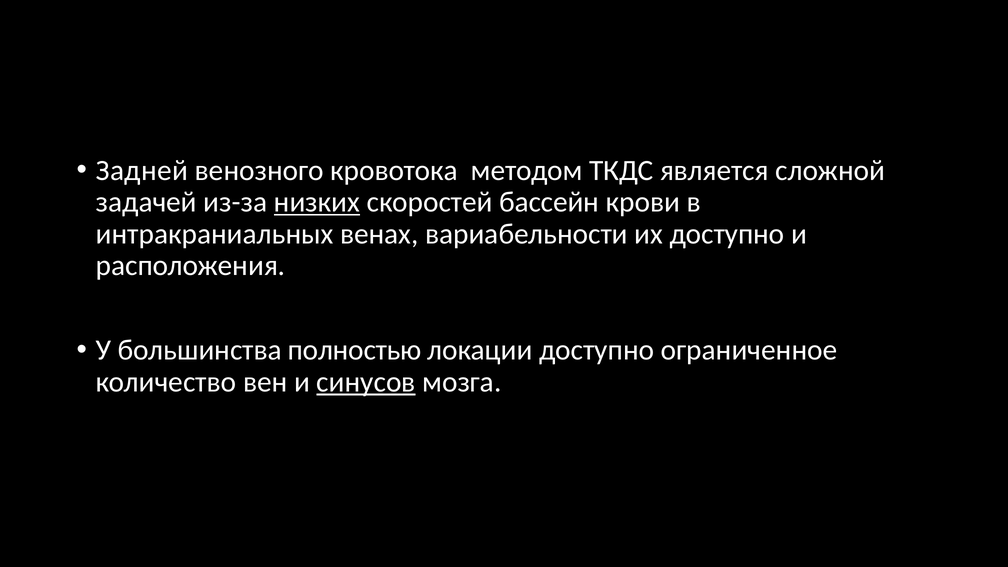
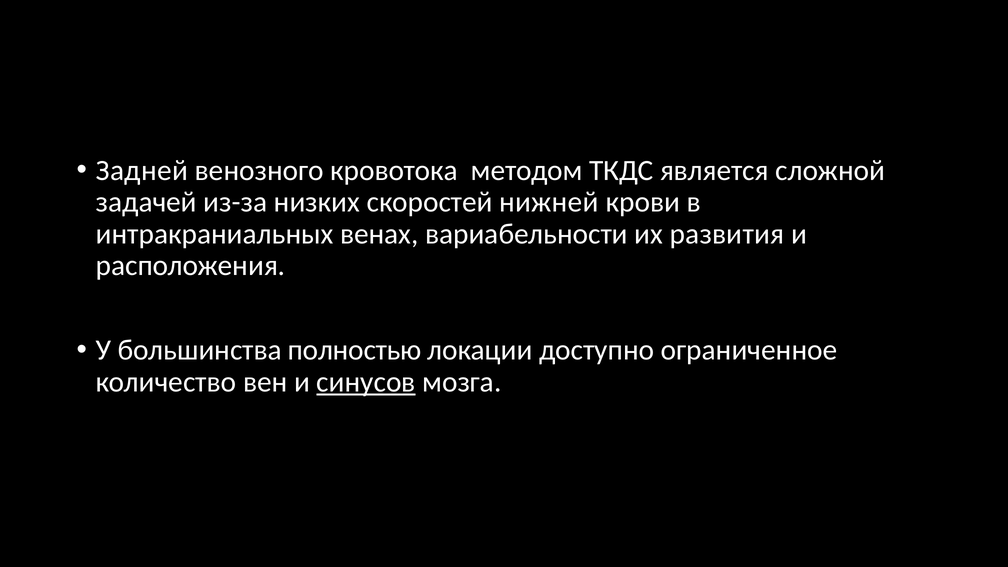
низких underline: present -> none
бассейн: бассейн -> нижней
их доступно: доступно -> развития
